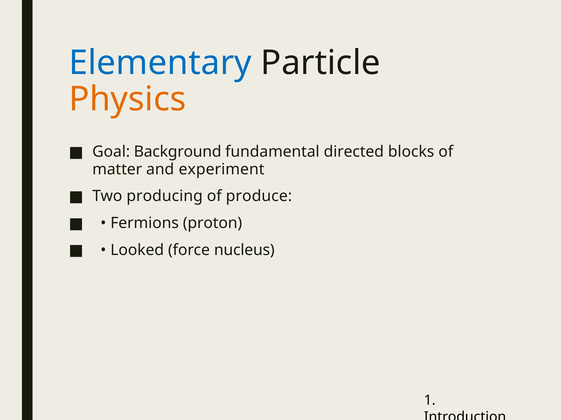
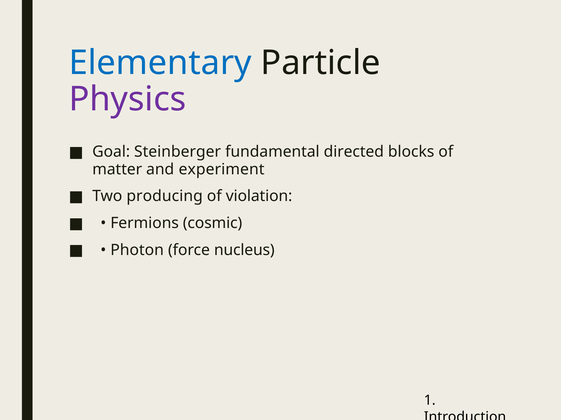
Physics colour: orange -> purple
Background: Background -> Steinberger
produce: produce -> violation
proton: proton -> cosmic
Looked: Looked -> Photon
